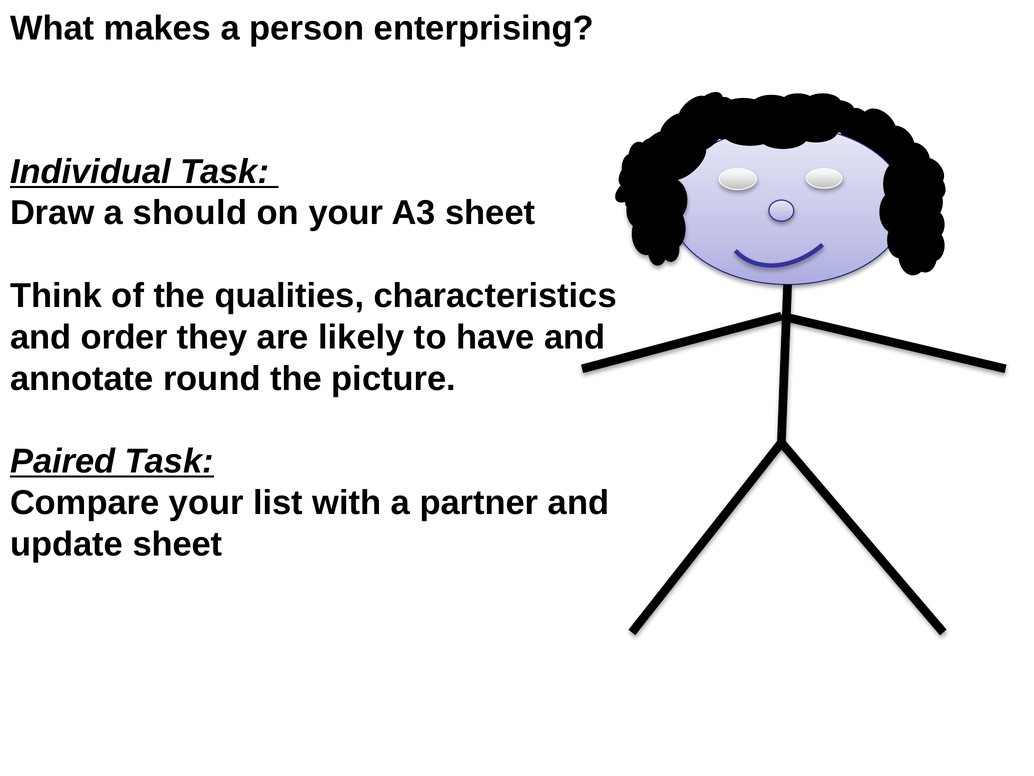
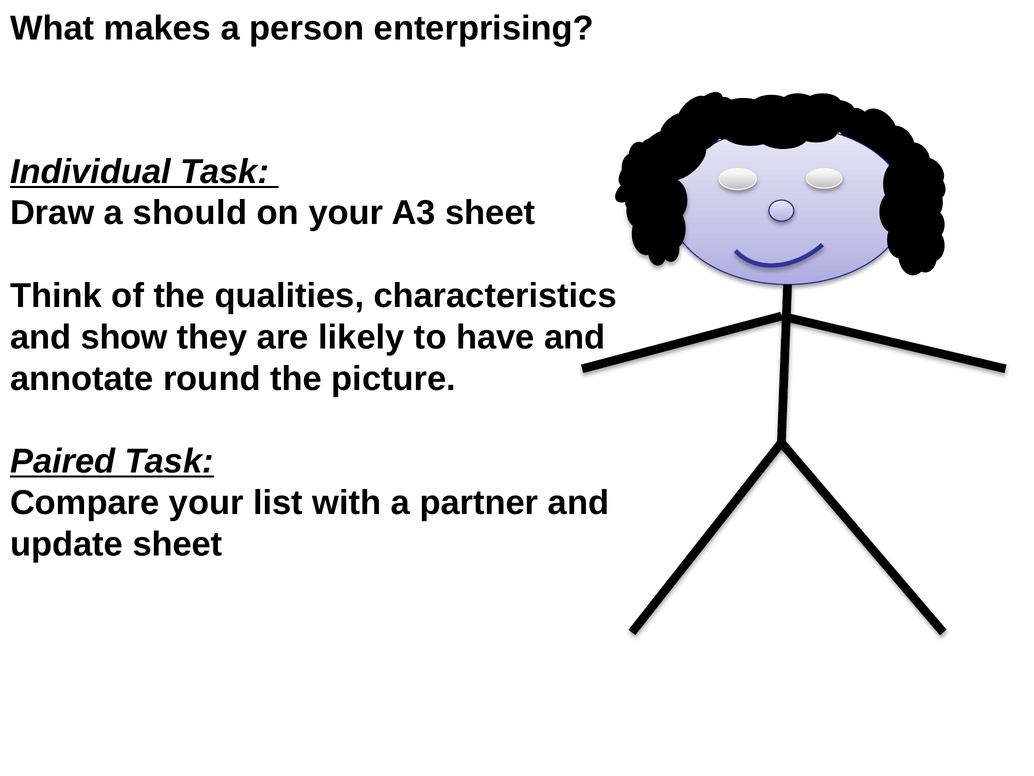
order: order -> show
